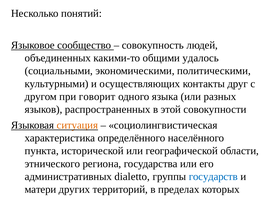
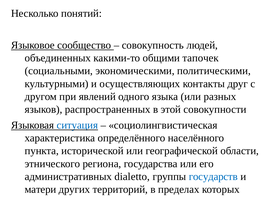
удалось: удалось -> тапочек
говорит: говорит -> явлений
ситуация colour: orange -> blue
